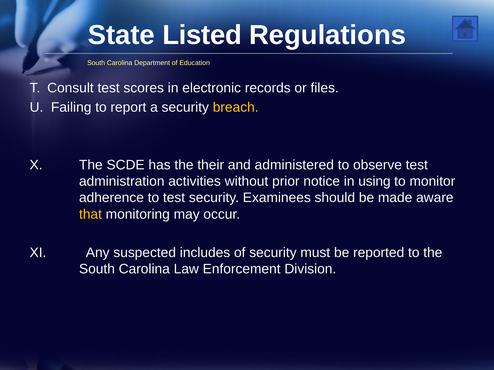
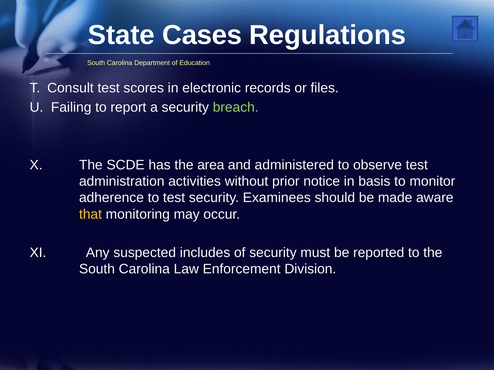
Listed: Listed -> Cases
breach colour: yellow -> light green
their: their -> area
using: using -> basis
